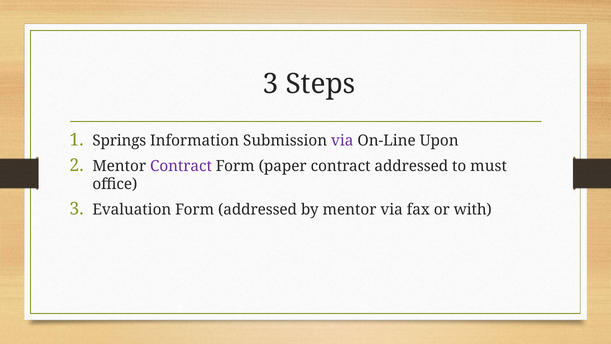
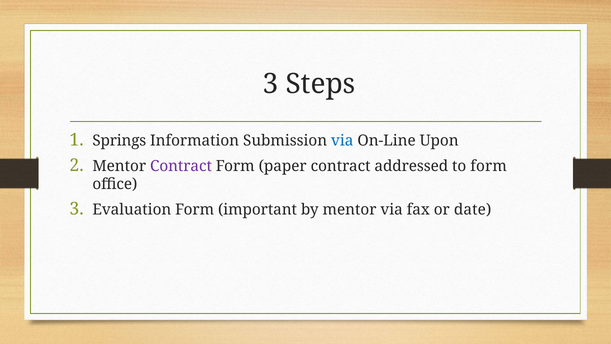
via at (342, 141) colour: purple -> blue
to must: must -> form
Form addressed: addressed -> important
with: with -> date
